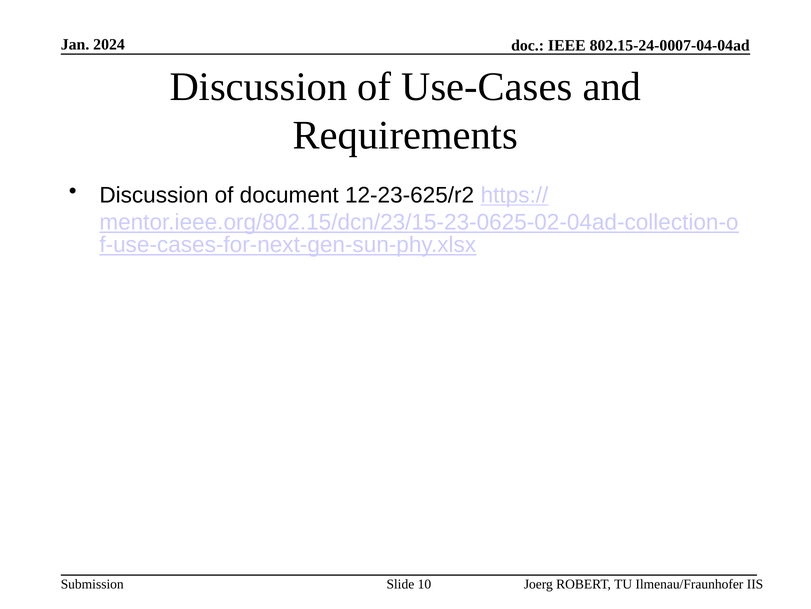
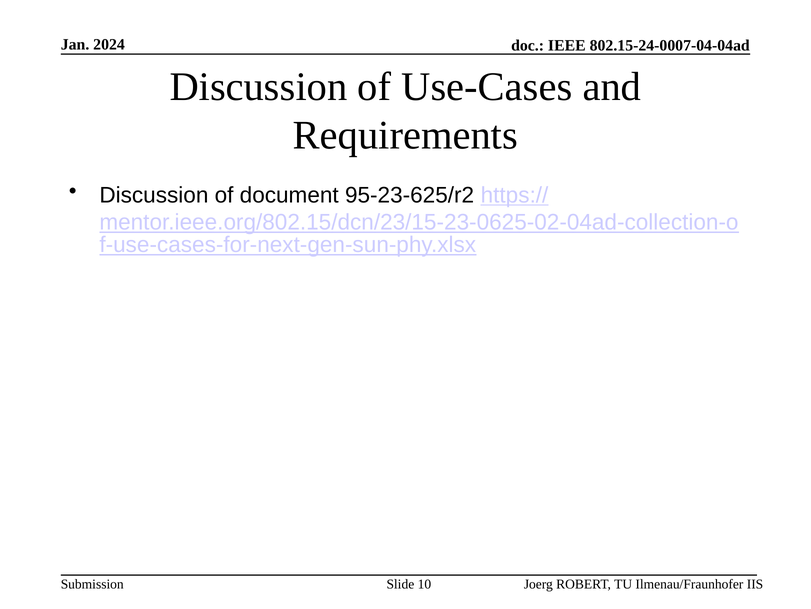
12-23-625/r2: 12-23-625/r2 -> 95-23-625/r2
